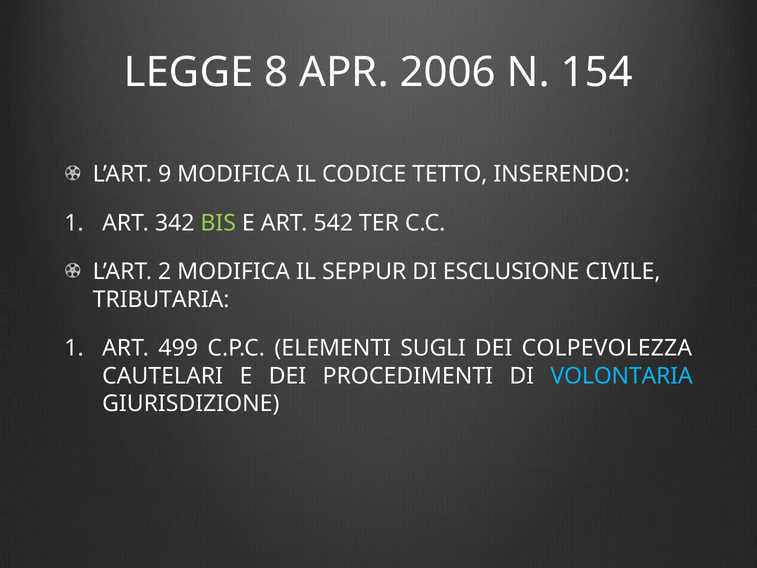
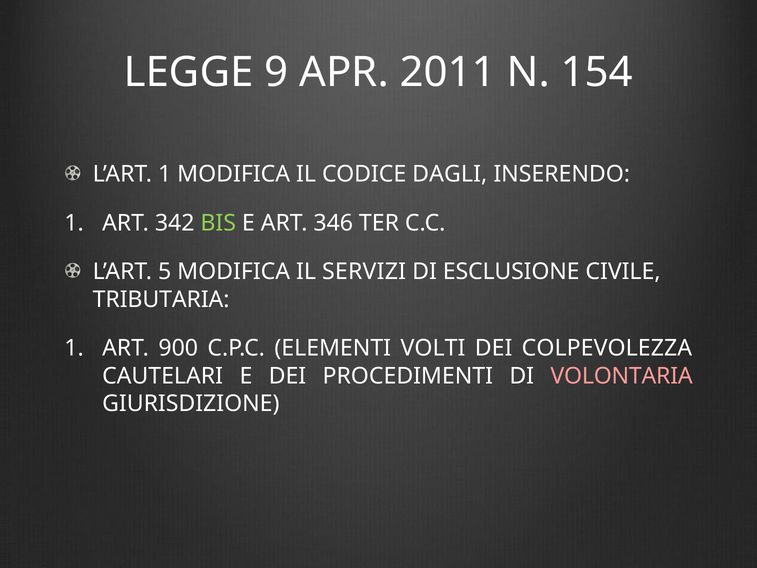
8: 8 -> 9
2006: 2006 -> 2011
L’ART 9: 9 -> 1
TETTO: TETTO -> DAGLI
542: 542 -> 346
2: 2 -> 5
SEPPUR: SEPPUR -> SERVIZI
499: 499 -> 900
SUGLI: SUGLI -> VOLTI
VOLONTARIA colour: light blue -> pink
